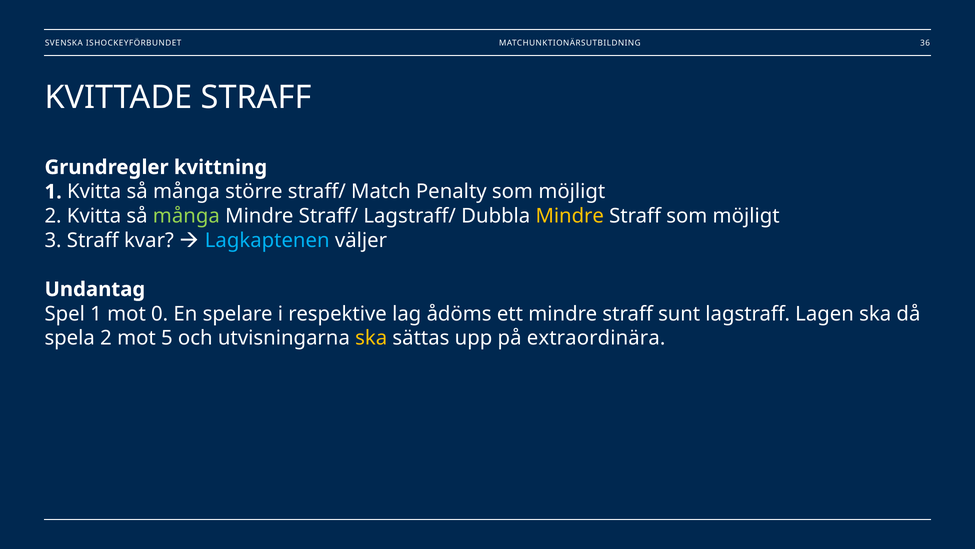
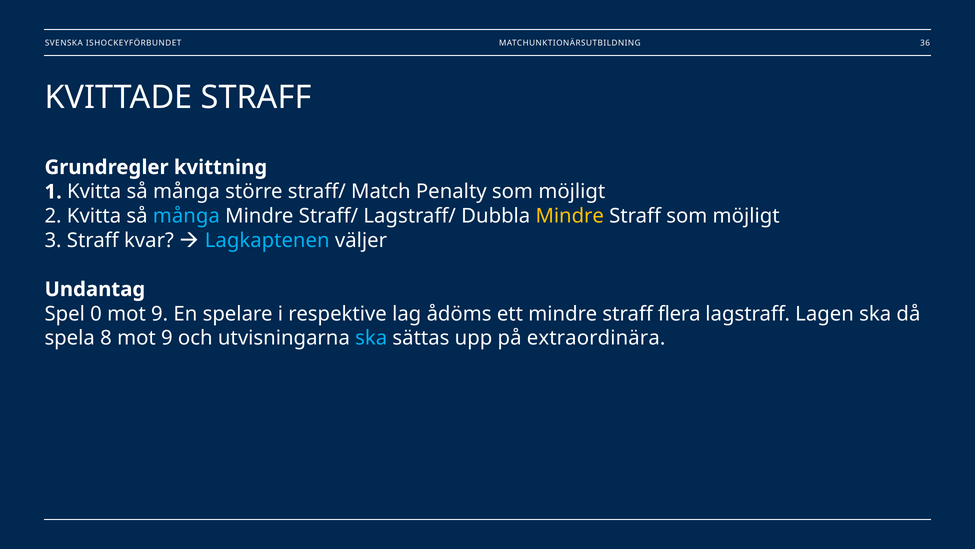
många at (186, 216) colour: light green -> light blue
Spel 1: 1 -> 0
0 at (160, 313): 0 -> 9
sunt: sunt -> flera
spela 2: 2 -> 8
5 at (167, 338): 5 -> 9
ska at (371, 338) colour: yellow -> light blue
